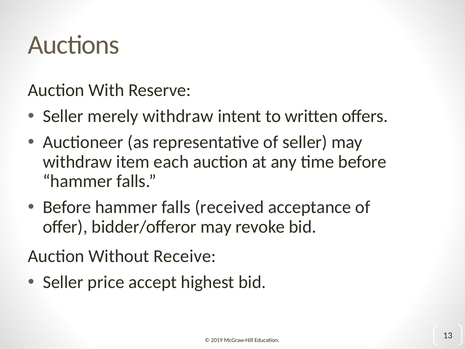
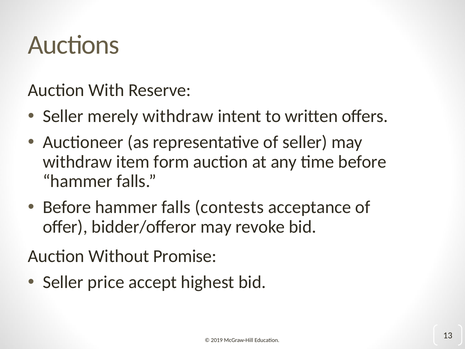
each: each -> form
received: received -> contests
Receive: Receive -> Promise
